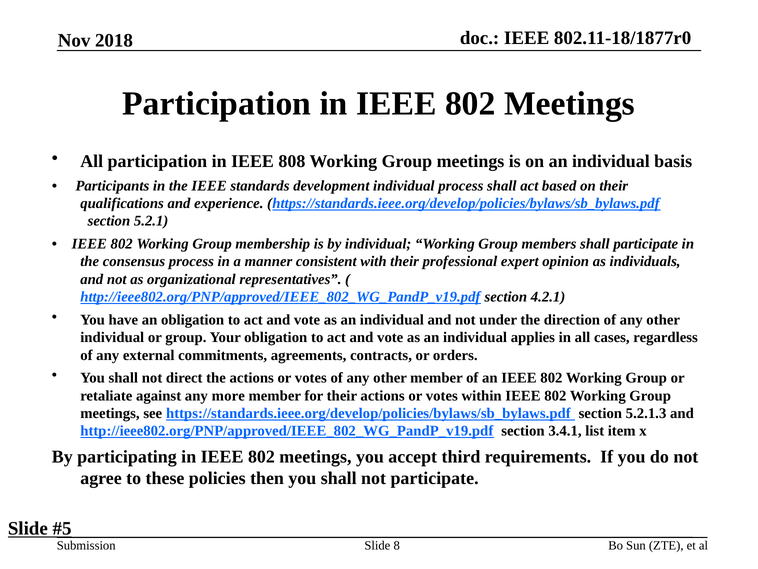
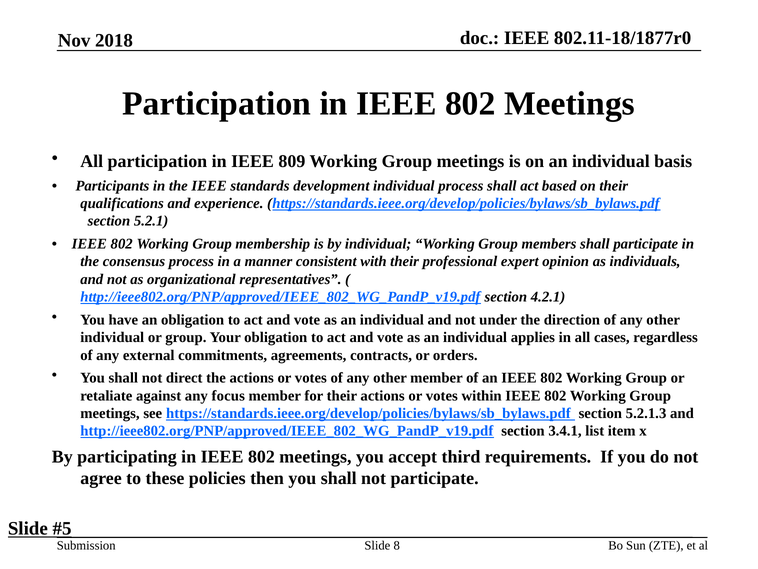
808: 808 -> 809
more: more -> focus
